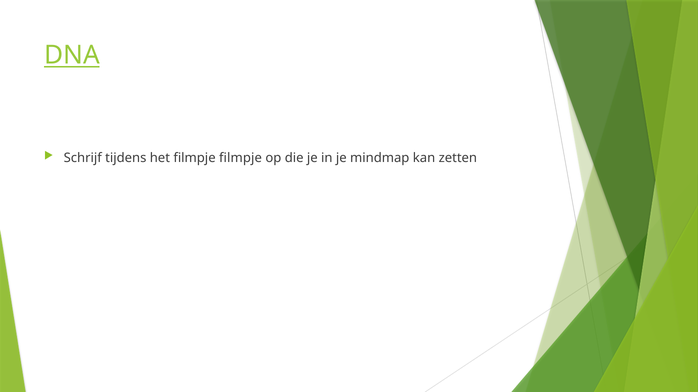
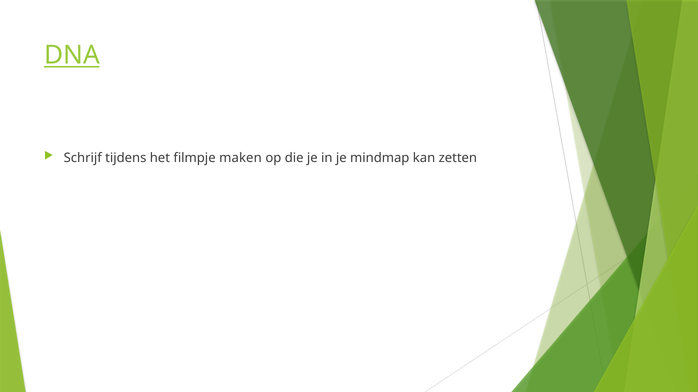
filmpje filmpje: filmpje -> maken
